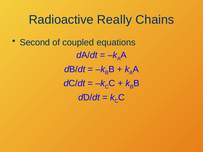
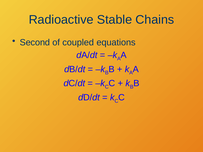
Really: Really -> Stable
